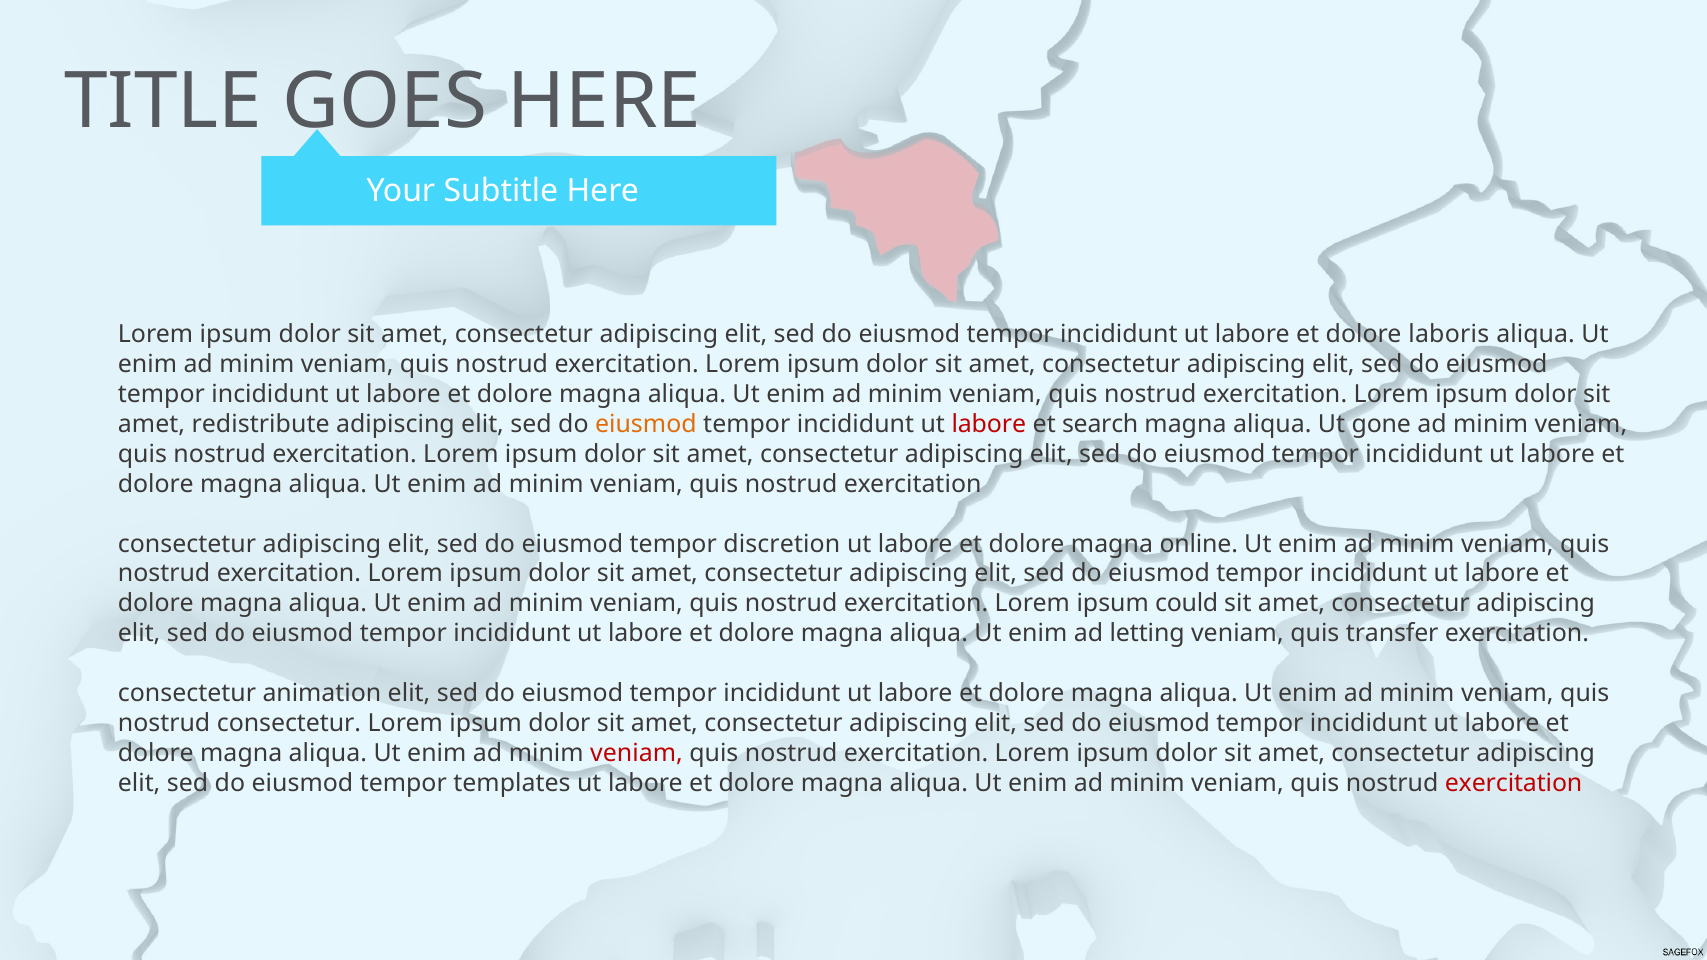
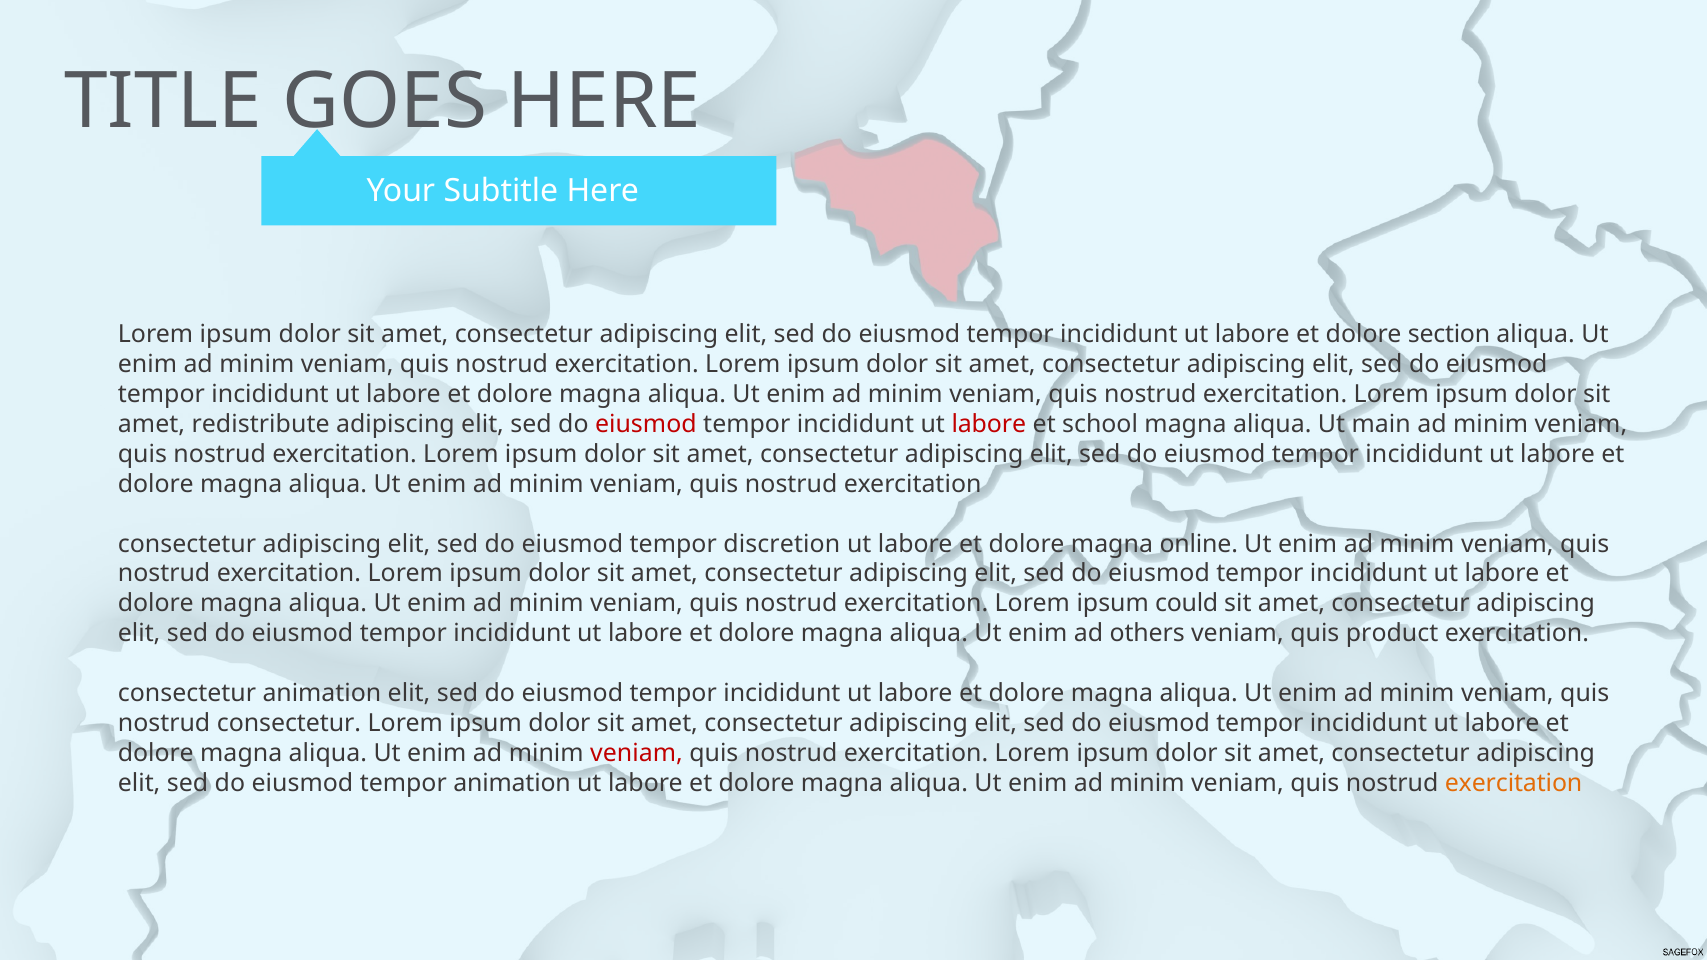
laboris: laboris -> section
eiusmod at (646, 424) colour: orange -> red
search: search -> school
gone: gone -> main
letting: letting -> others
transfer: transfer -> product
tempor templates: templates -> animation
exercitation at (1514, 783) colour: red -> orange
